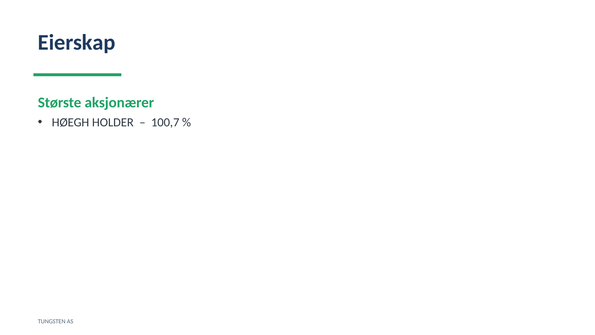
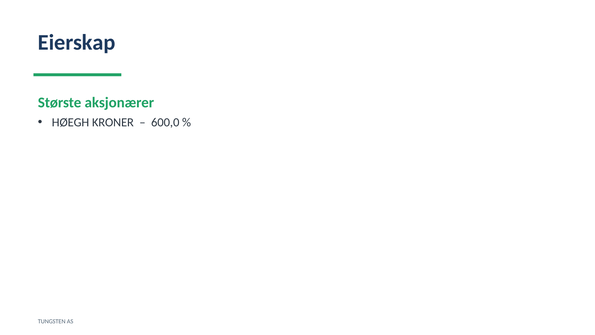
HOLDER: HOLDER -> KRONER
100,7: 100,7 -> 600,0
